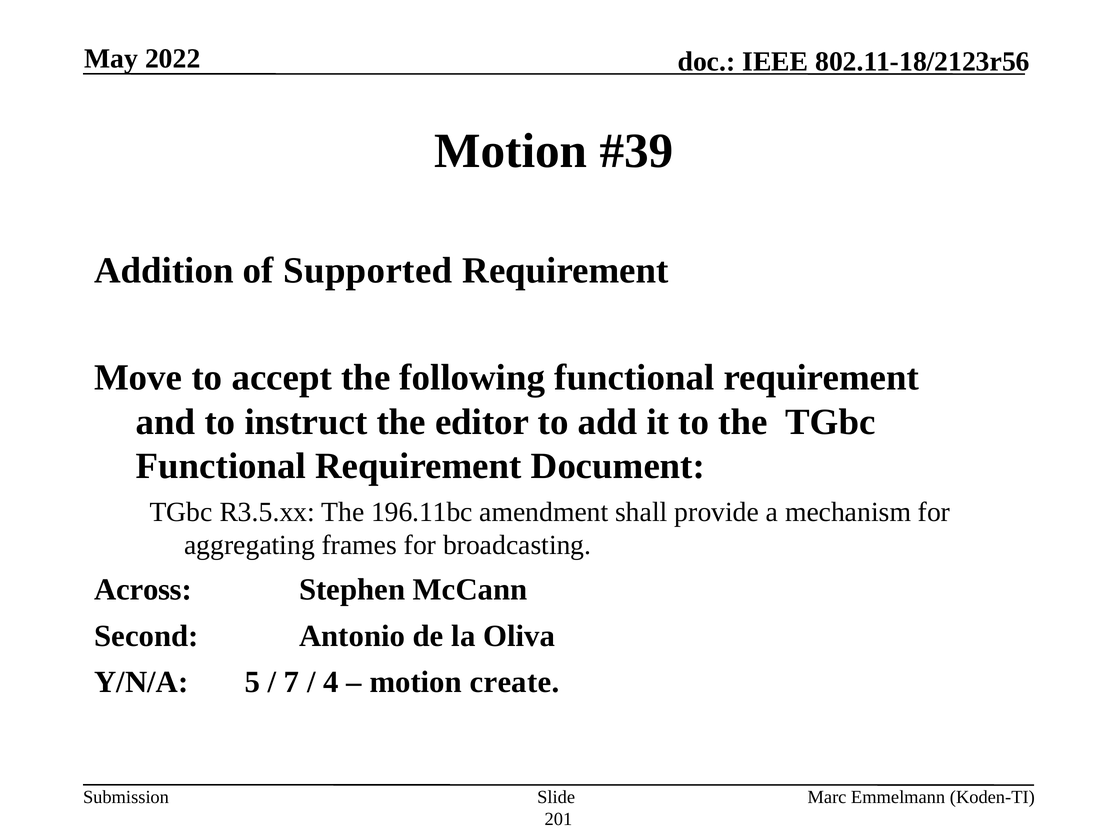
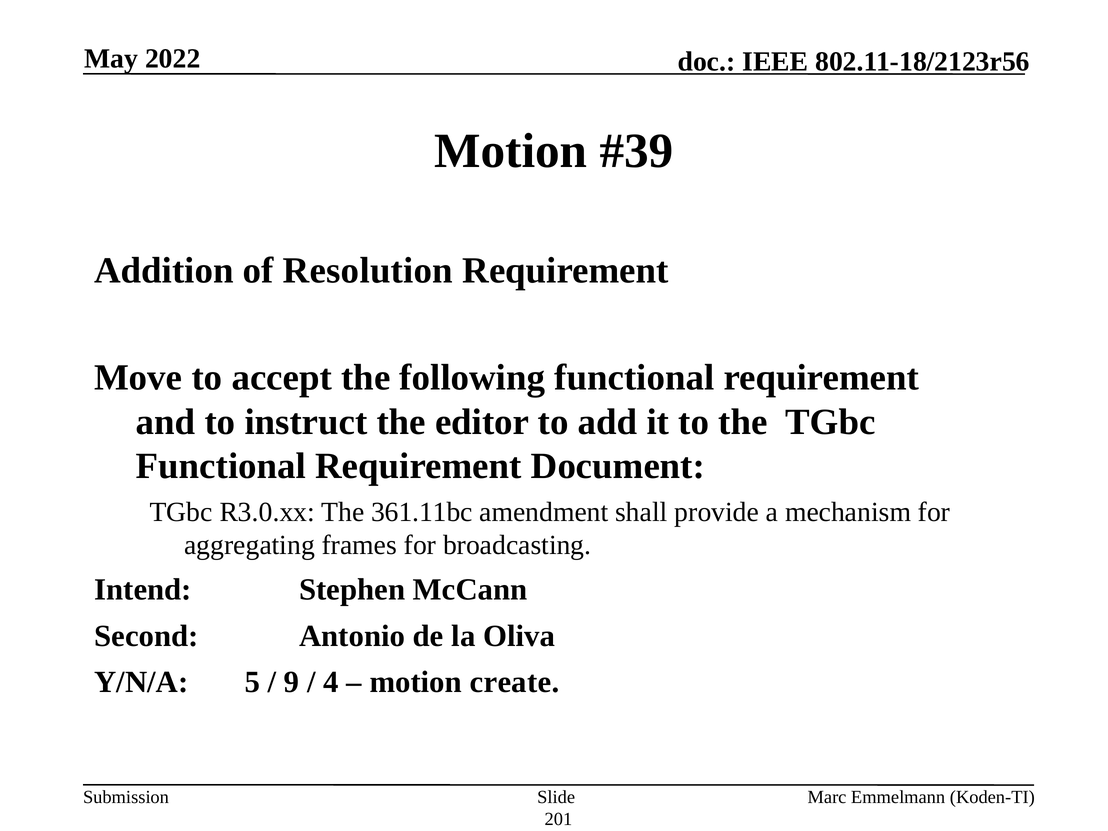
Supported: Supported -> Resolution
R3.5.xx: R3.5.xx -> R3.0.xx
196.11bc: 196.11bc -> 361.11bc
Across: Across -> Intend
7: 7 -> 9
